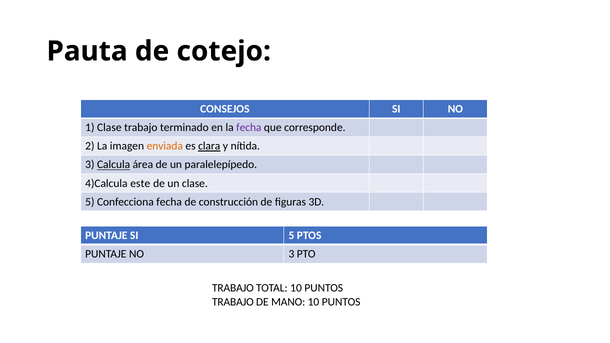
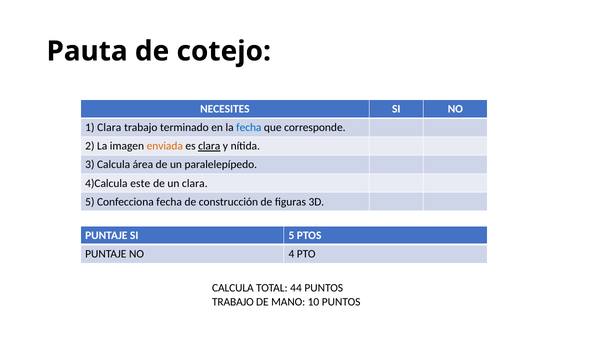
CONSEJOS: CONSEJOS -> NECESITES
1 Clase: Clase -> Clara
fecha at (249, 128) colour: purple -> blue
Calcula at (114, 165) underline: present -> none
un clase: clase -> clara
NO 3: 3 -> 4
TRABAJO at (233, 288): TRABAJO -> CALCULA
TOTAL 10: 10 -> 44
